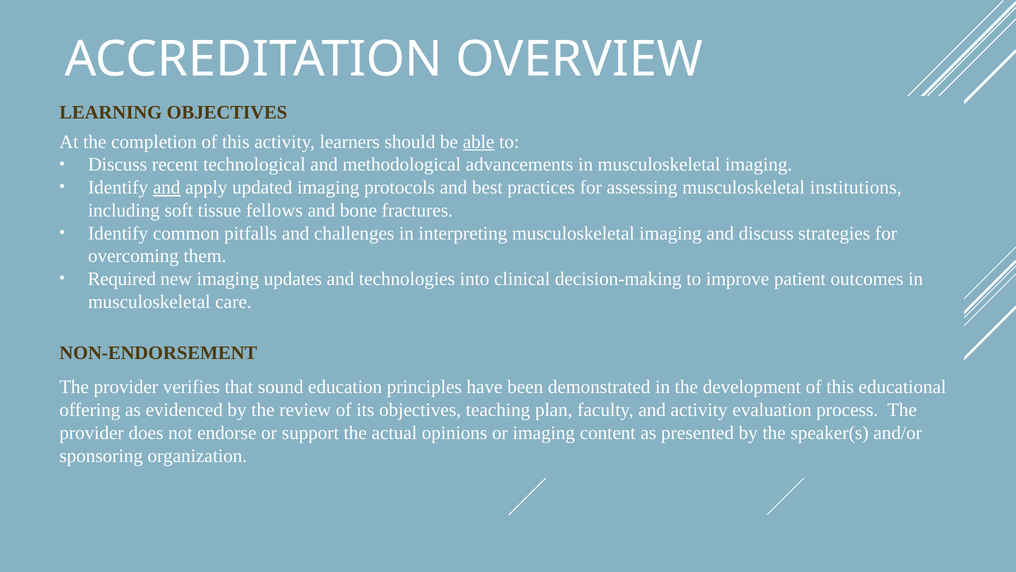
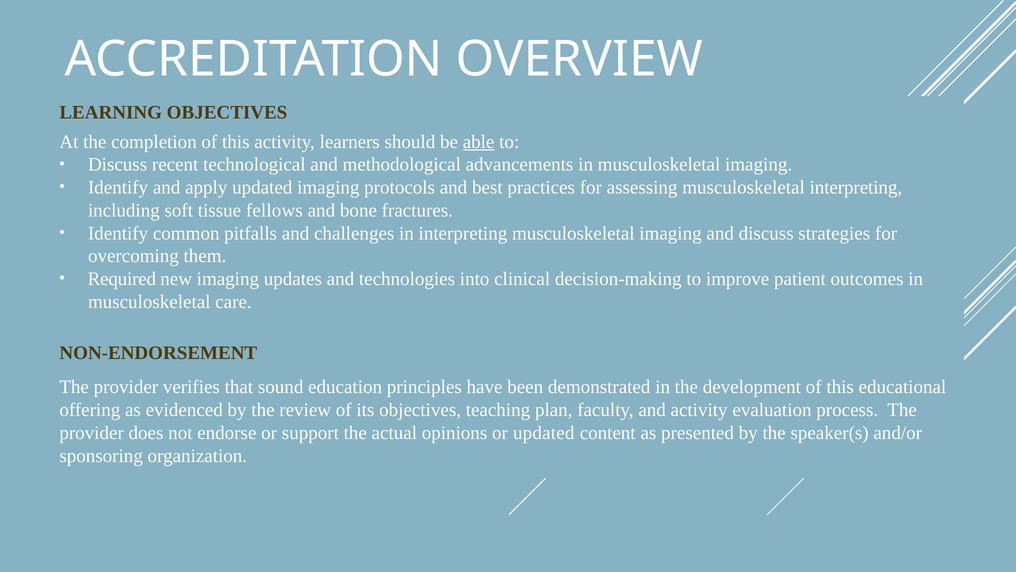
and at (167, 187) underline: present -> none
musculoskeletal institutions: institutions -> interpreting
or imaging: imaging -> updated
